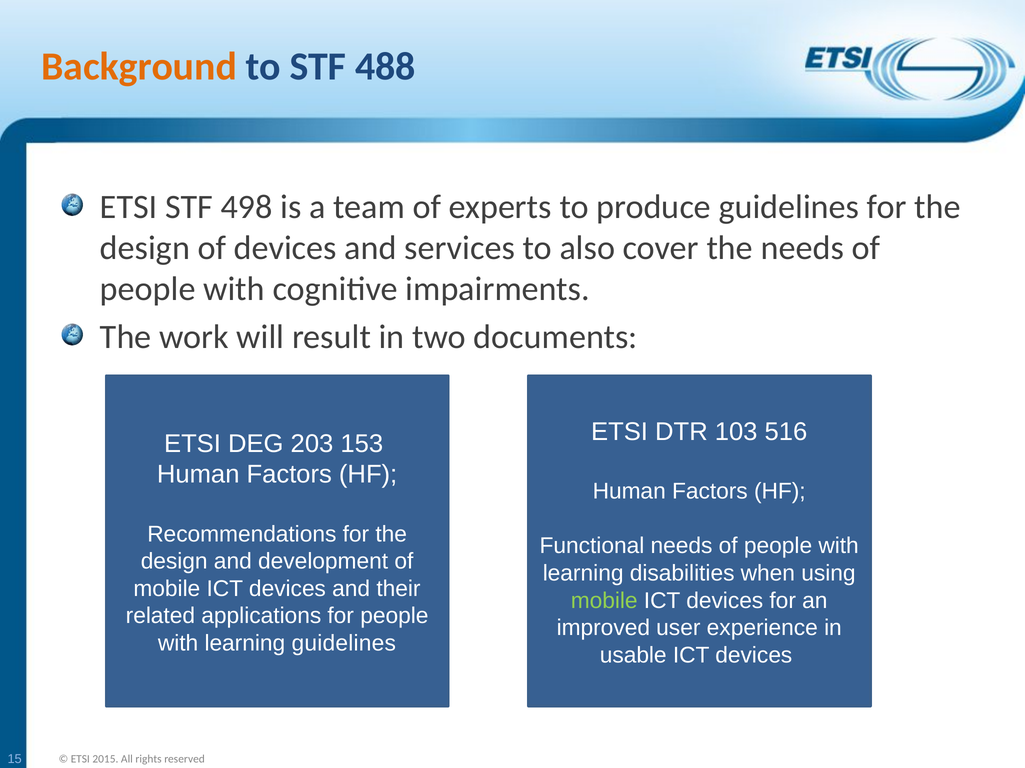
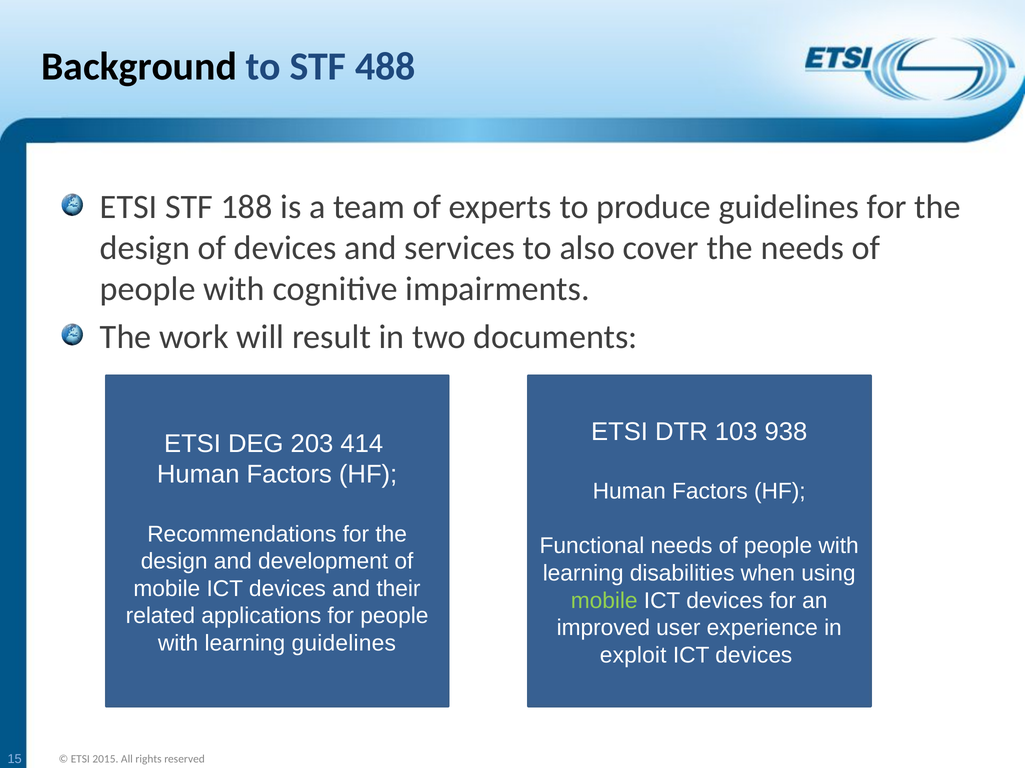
Background colour: orange -> black
498: 498 -> 188
516: 516 -> 938
153: 153 -> 414
usable: usable -> exploit
